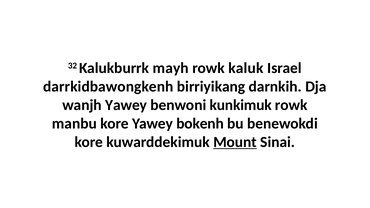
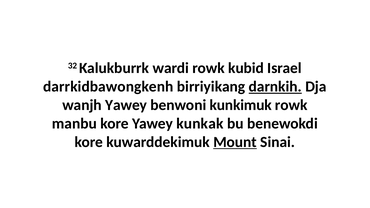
mayh: mayh -> wardi
kaluk: kaluk -> kubid
darnkih underline: none -> present
bokenh: bokenh -> kunkak
